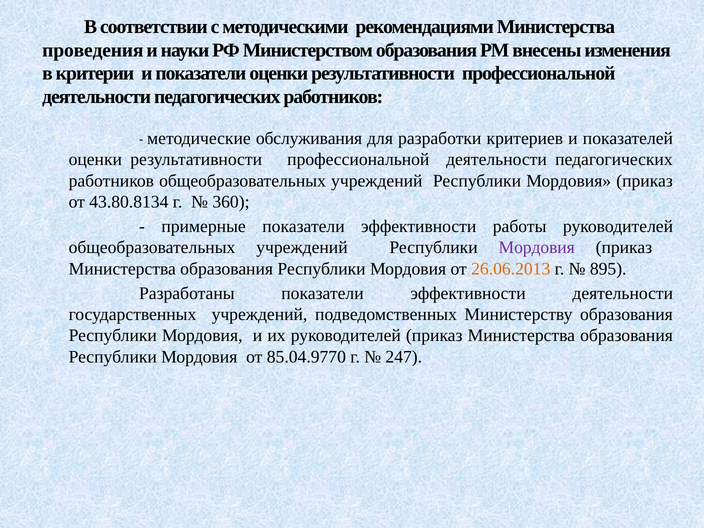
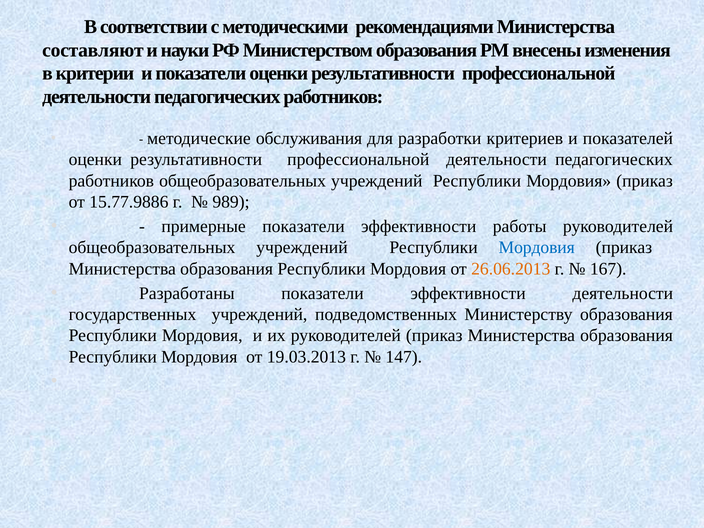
проведения: проведения -> составляют
43.80.8134: 43.80.8134 -> 15.77.9886
360: 360 -> 989
Мордовия at (537, 248) colour: purple -> blue
895: 895 -> 167
85.04.9770: 85.04.9770 -> 19.03.2013
247: 247 -> 147
